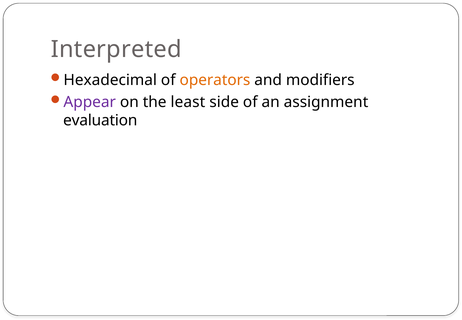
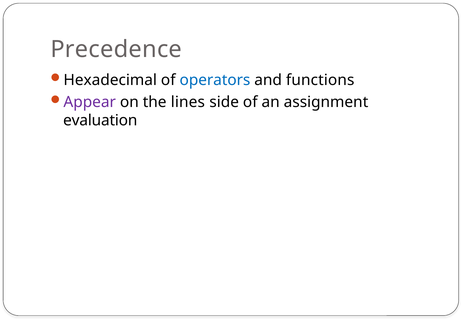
Interpreted: Interpreted -> Precedence
operators colour: orange -> blue
modifiers: modifiers -> functions
least: least -> lines
